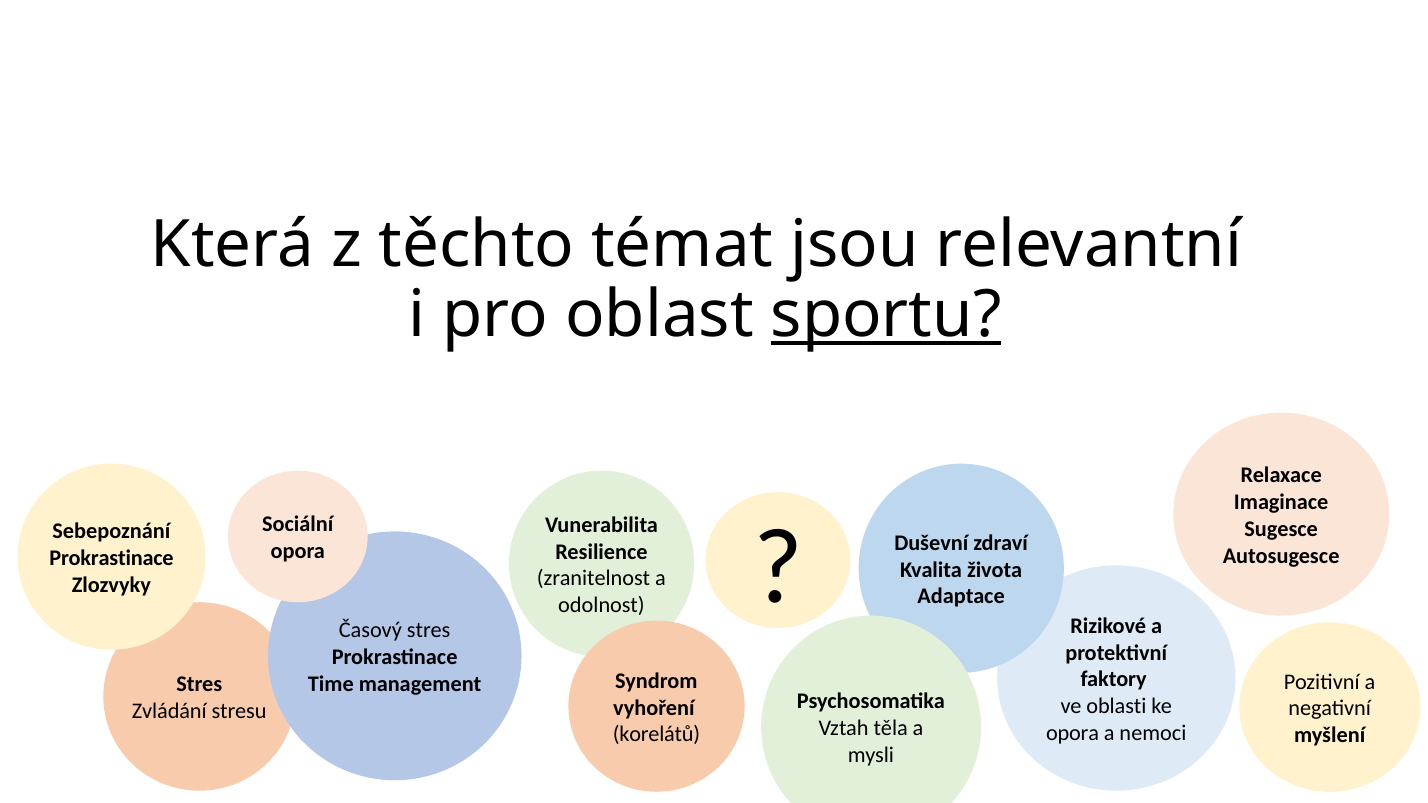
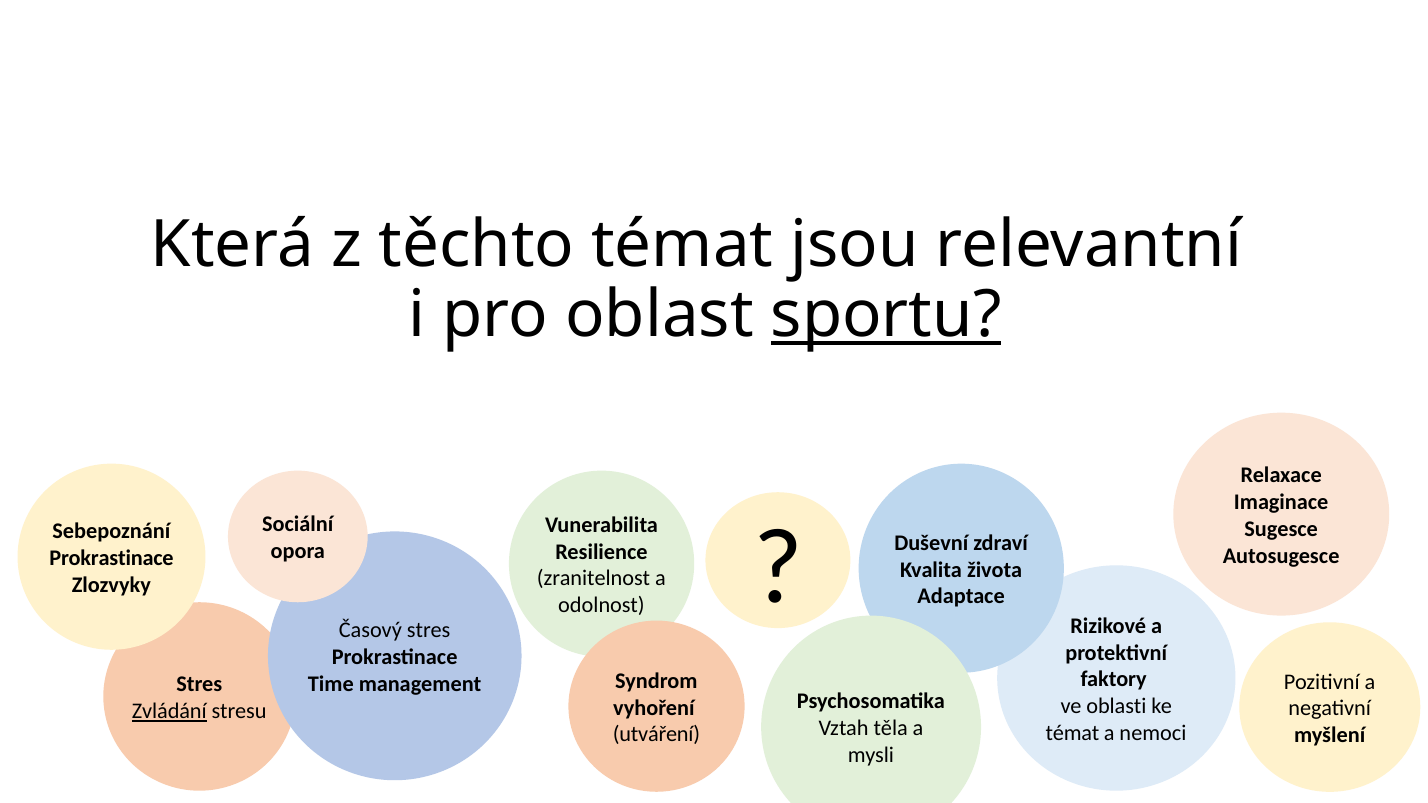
Zvládání underline: none -> present
opora at (1072, 733): opora -> témat
korelátů: korelátů -> utváření
